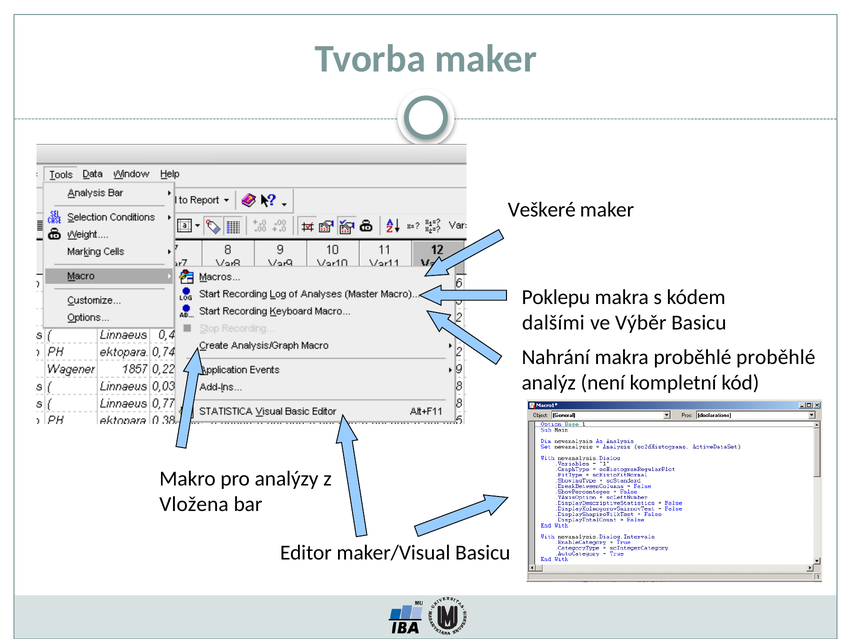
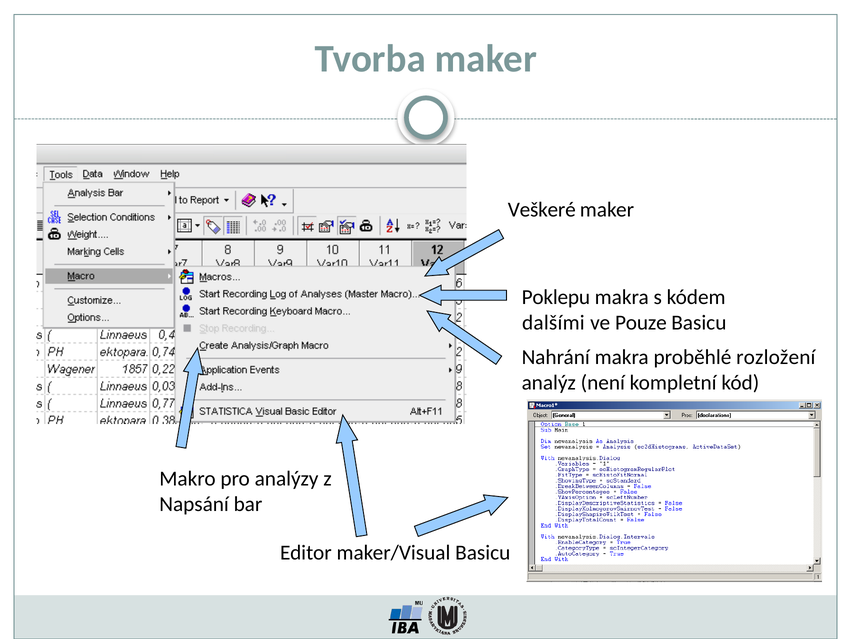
Výběr: Výběr -> Pouze
proběhlé proběhlé: proběhlé -> rozložení
Vložena: Vložena -> Napsání
